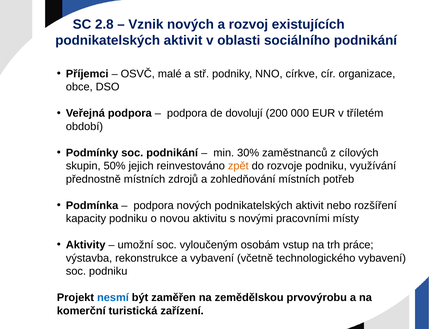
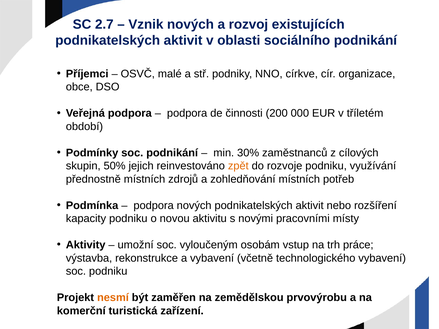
2.8: 2.8 -> 2.7
dovolují: dovolují -> činnosti
nesmí colour: blue -> orange
